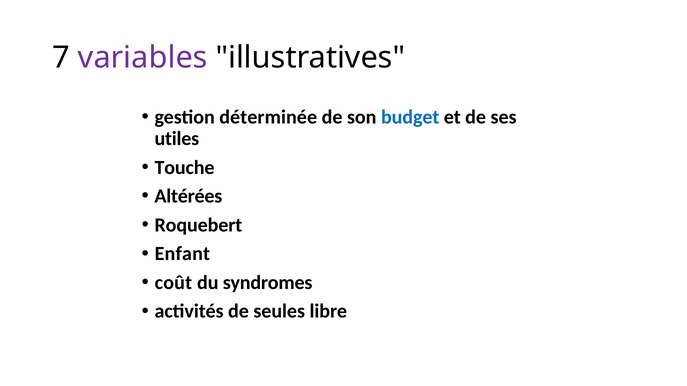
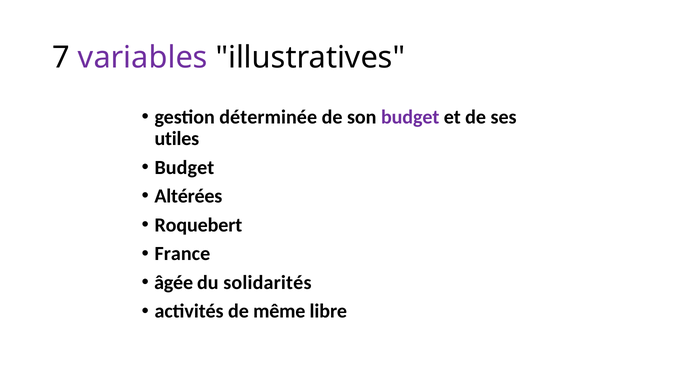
budget at (410, 117) colour: blue -> purple
Touche at (185, 168): Touche -> Budget
Enfant: Enfant -> France
coût: coût -> âgée
syndromes: syndromes -> solidarités
seules: seules -> même
